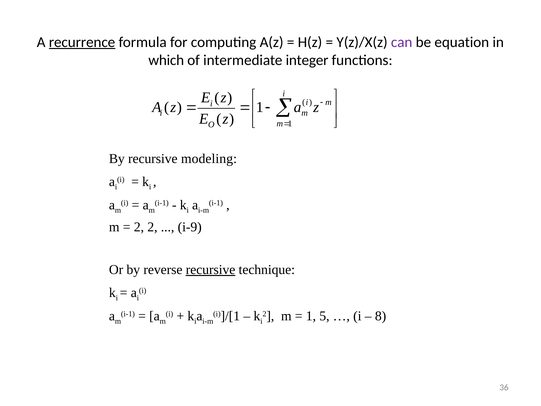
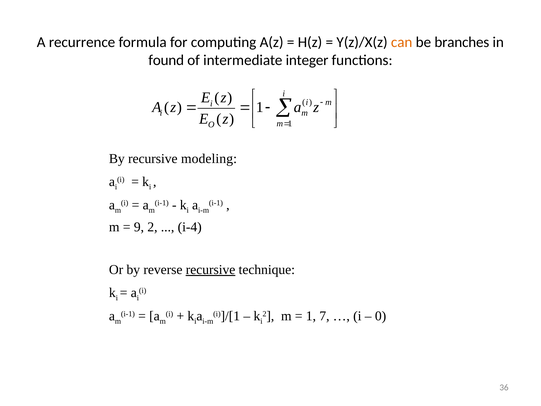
recurrence underline: present -> none
can colour: purple -> orange
equation: equation -> branches
which: which -> found
2 at (139, 227): 2 -> 9
i-9: i-9 -> i-4
5: 5 -> 7
8: 8 -> 0
